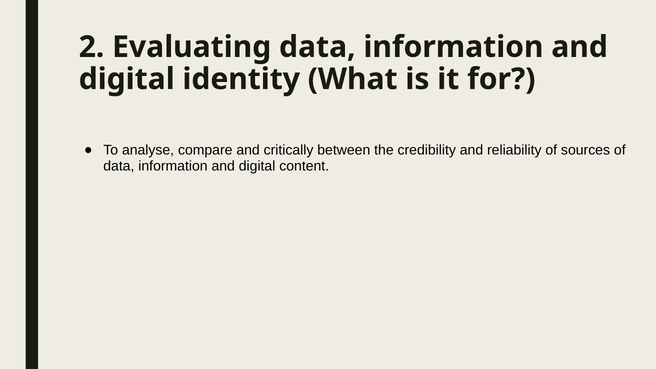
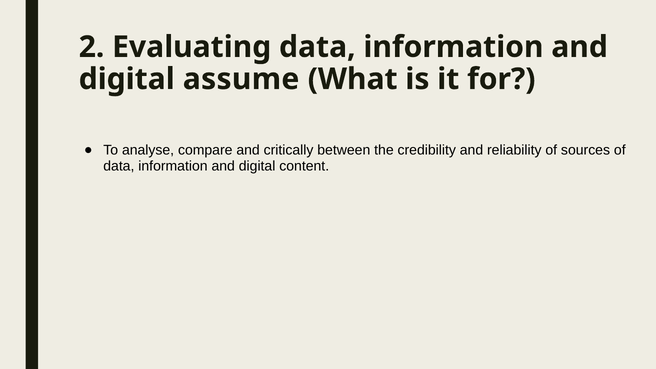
identity: identity -> assume
